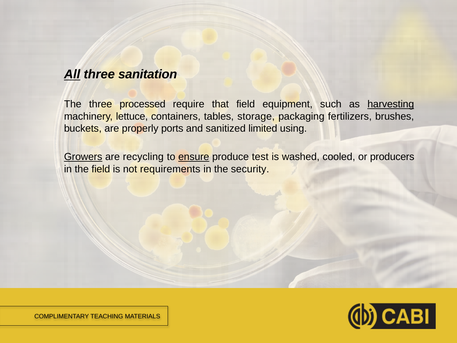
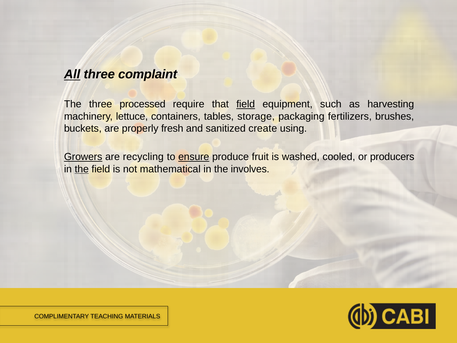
sanitation: sanitation -> complaint
field at (246, 104) underline: none -> present
harvesting underline: present -> none
ports: ports -> fresh
limited: limited -> create
test: test -> fruit
the at (82, 169) underline: none -> present
requirements: requirements -> mathematical
security: security -> involves
